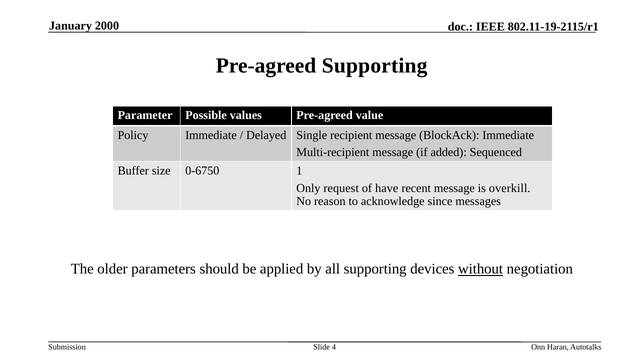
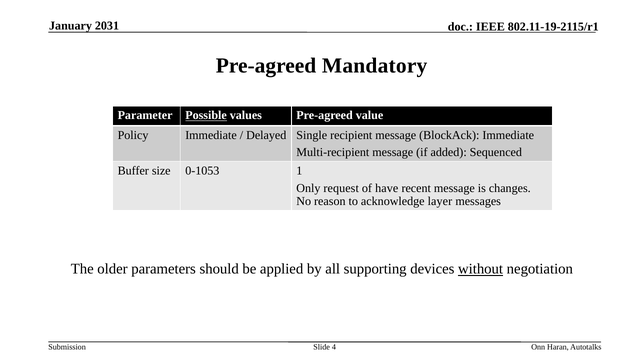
2000: 2000 -> 2031
Pre-agreed Supporting: Supporting -> Mandatory
Possible underline: none -> present
0-6750: 0-6750 -> 0-1053
overkill: overkill -> changes
since: since -> layer
